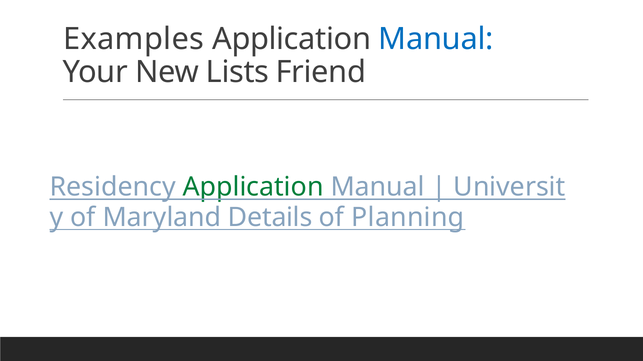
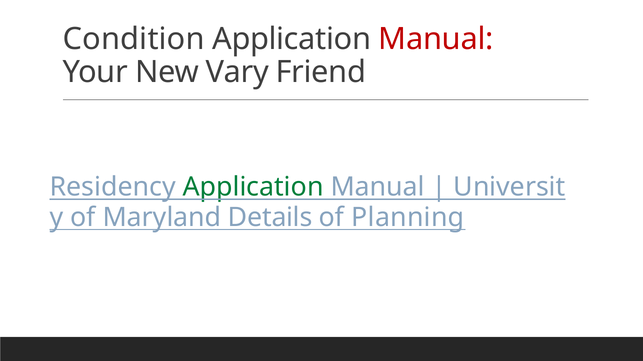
Examples: Examples -> Condition
Manual at (436, 39) colour: blue -> red
Lists: Lists -> Vary
